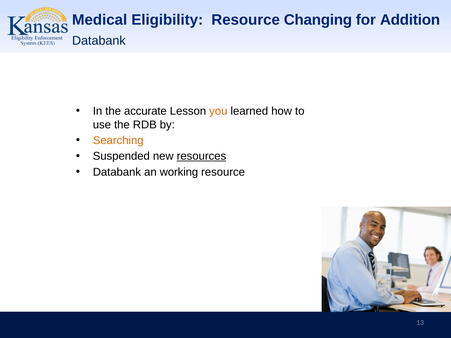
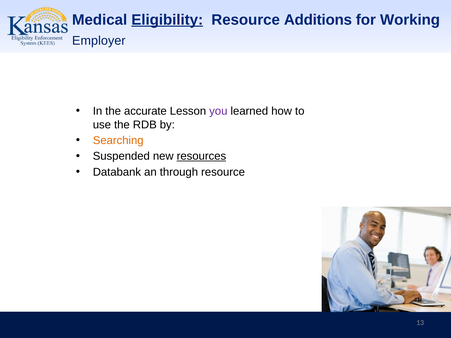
Eligibility underline: none -> present
Changing: Changing -> Additions
Addition: Addition -> Working
Databank at (99, 41): Databank -> Employer
you colour: orange -> purple
working: working -> through
